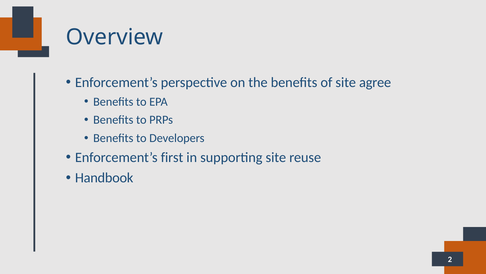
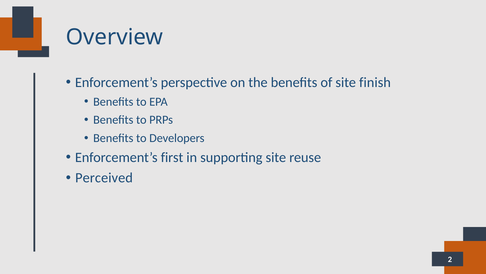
agree: agree -> finish
Handbook: Handbook -> Perceived
